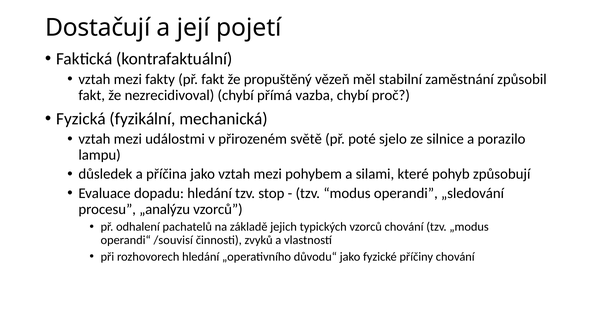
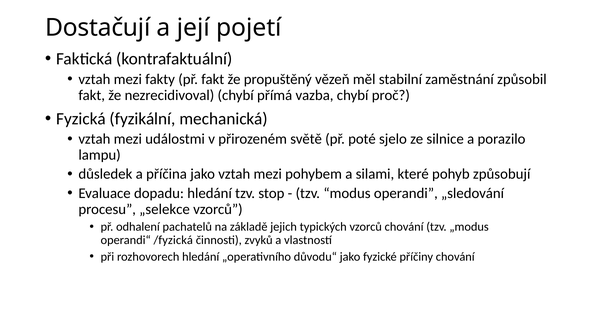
„analýzu: „analýzu -> „selekce
/souvisí: /souvisí -> /fyzická
